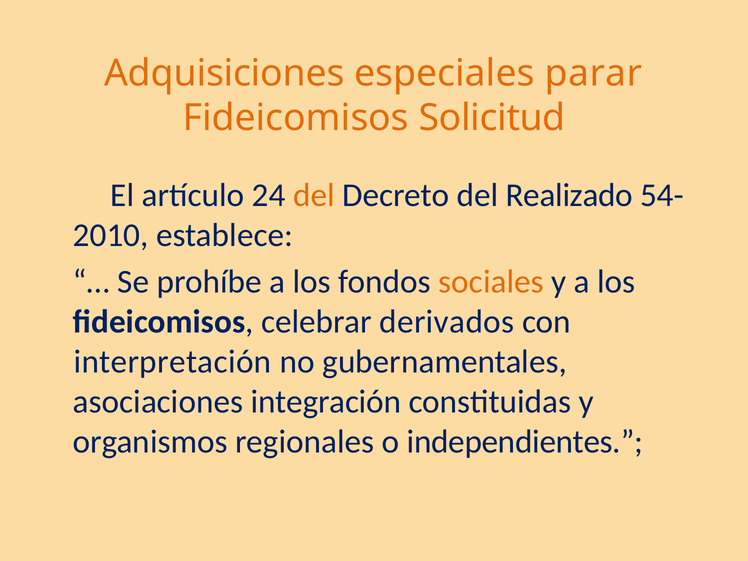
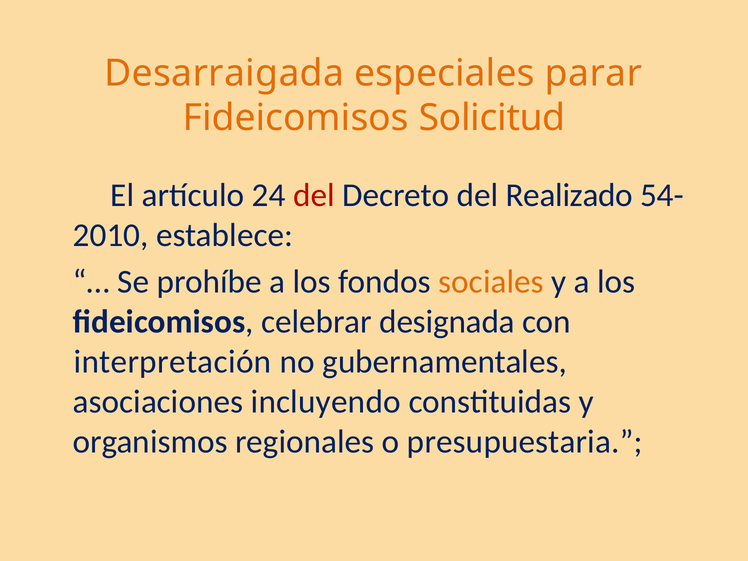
Adquisiciones: Adquisiciones -> Desarraigada
del at (314, 195) colour: orange -> red
derivados: derivados -> designada
integración: integración -> incluyendo
independientes: independientes -> presupuestaria
